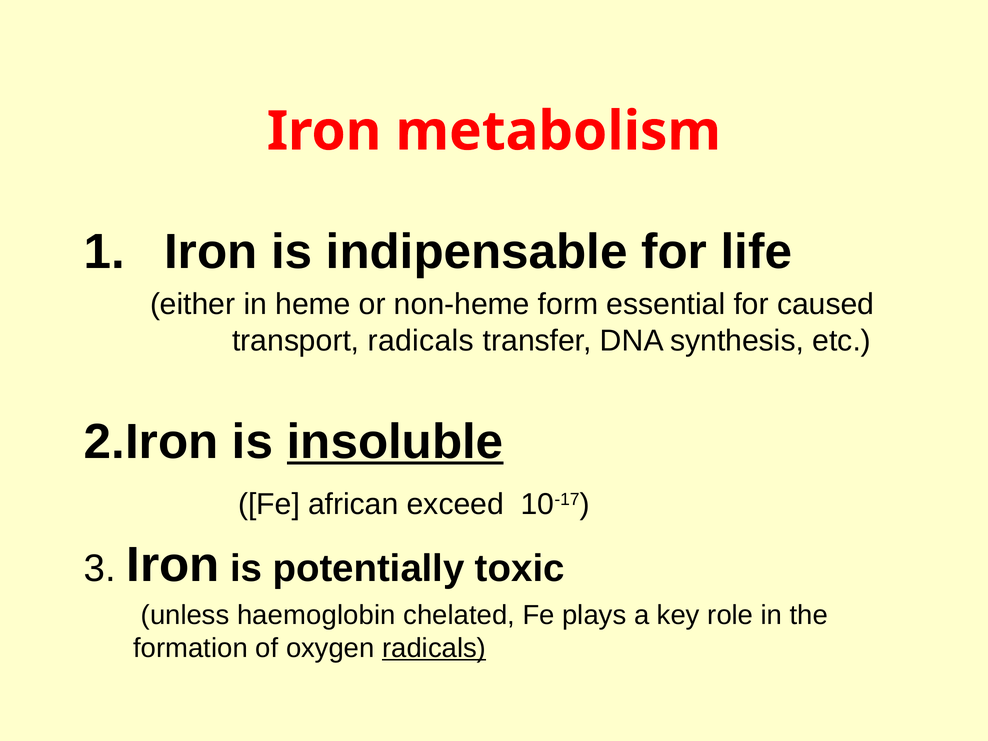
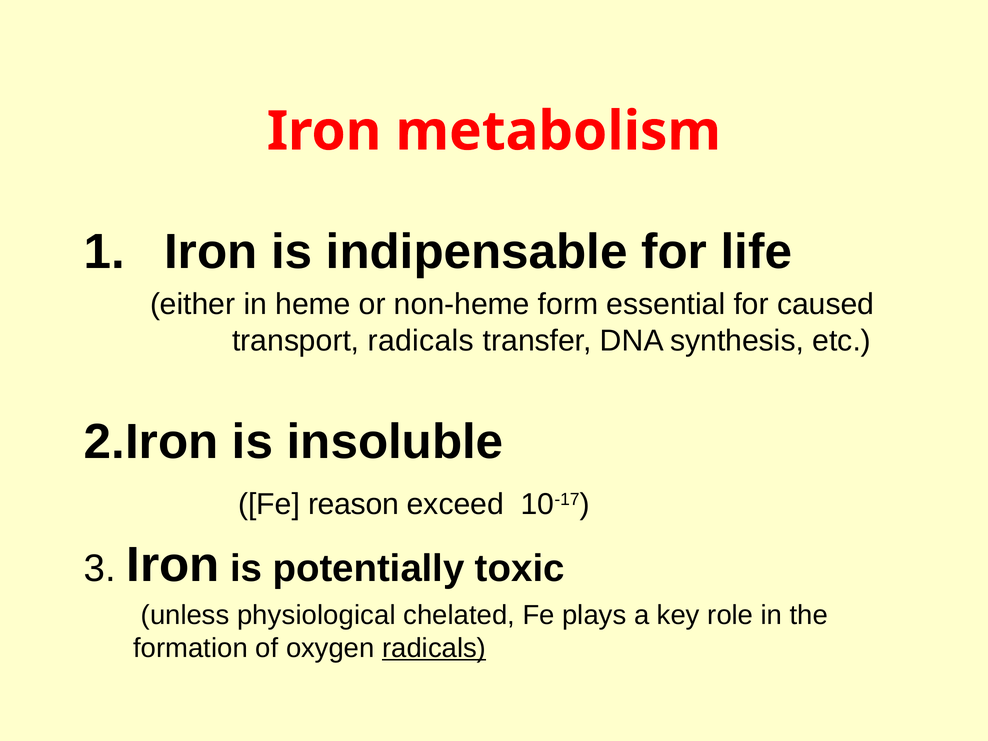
insoluble underline: present -> none
african: african -> reason
haemoglobin: haemoglobin -> physiological
